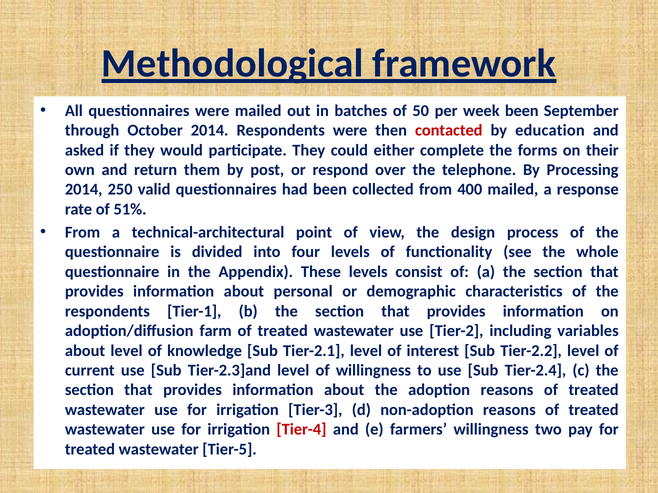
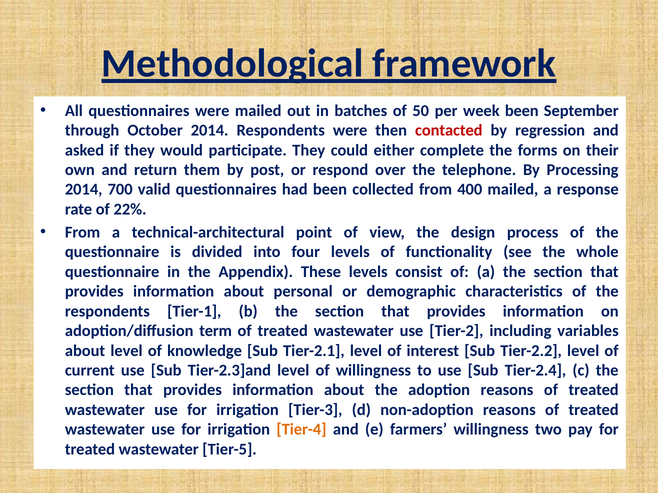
education: education -> regression
250: 250 -> 700
51%: 51% -> 22%
farm: farm -> term
Tier-4 colour: red -> orange
